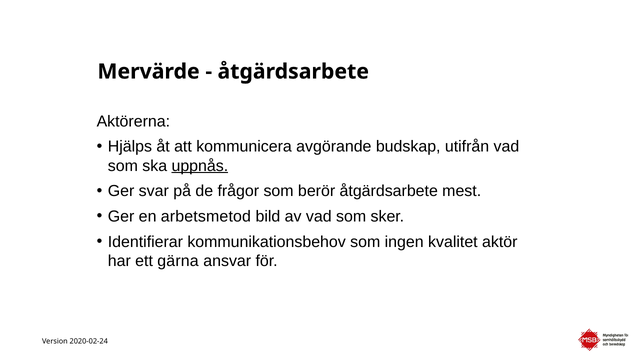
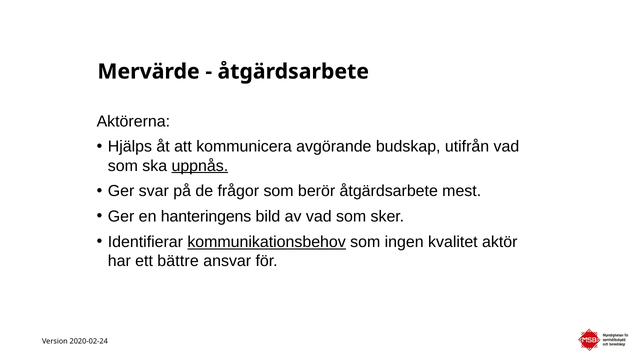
arbetsmetod: arbetsmetod -> hanteringens
kommunikationsbehov underline: none -> present
gärna: gärna -> bättre
